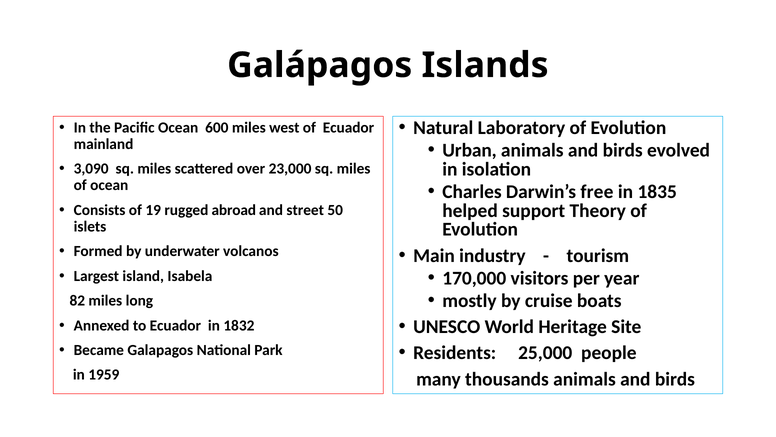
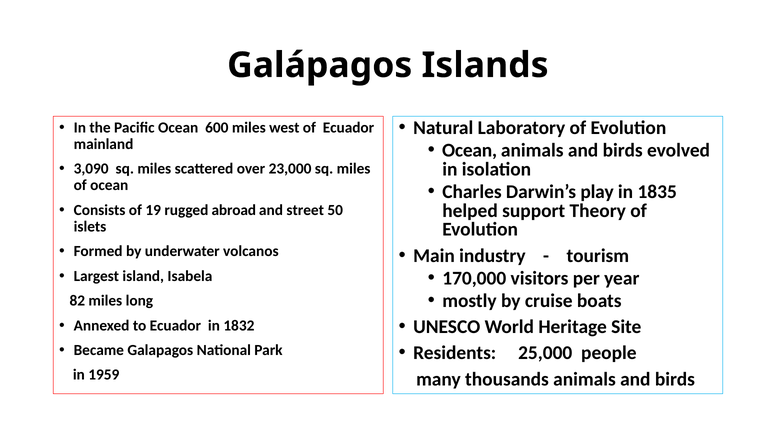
Urban at (470, 150): Urban -> Ocean
free: free -> play
